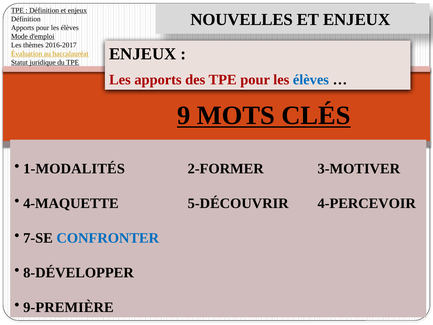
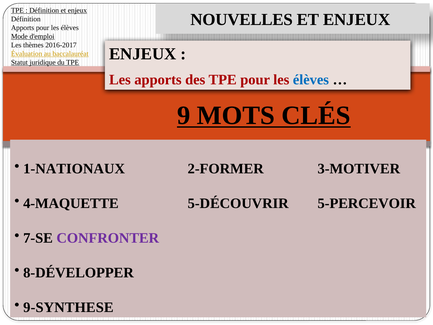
1-MODALITÉS: 1-MODALITÉS -> 1-NATIONAUX
4-PERCEVOIR: 4-PERCEVOIR -> 5-PERCEVOIR
CONFRONTER colour: blue -> purple
9-PREMIÈRE: 9-PREMIÈRE -> 9-SYNTHESE
